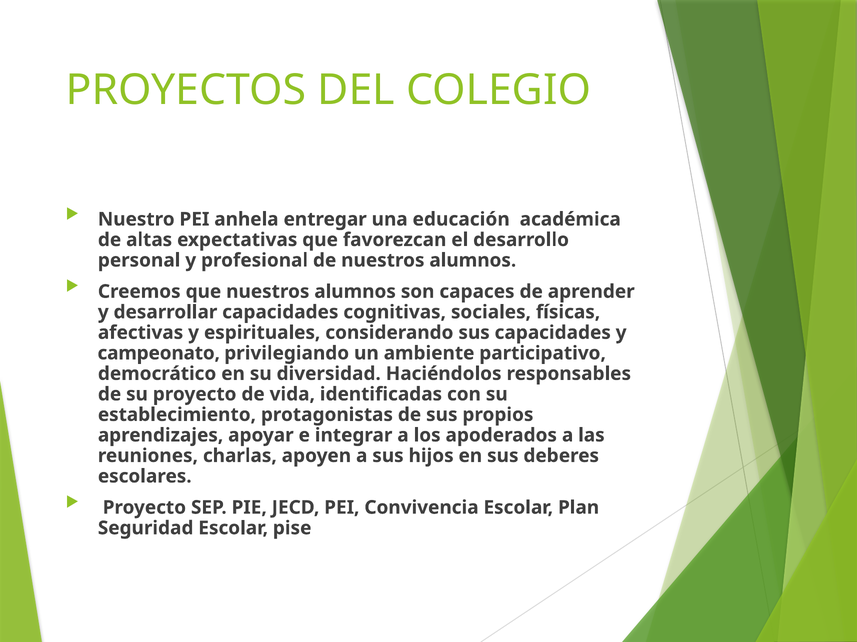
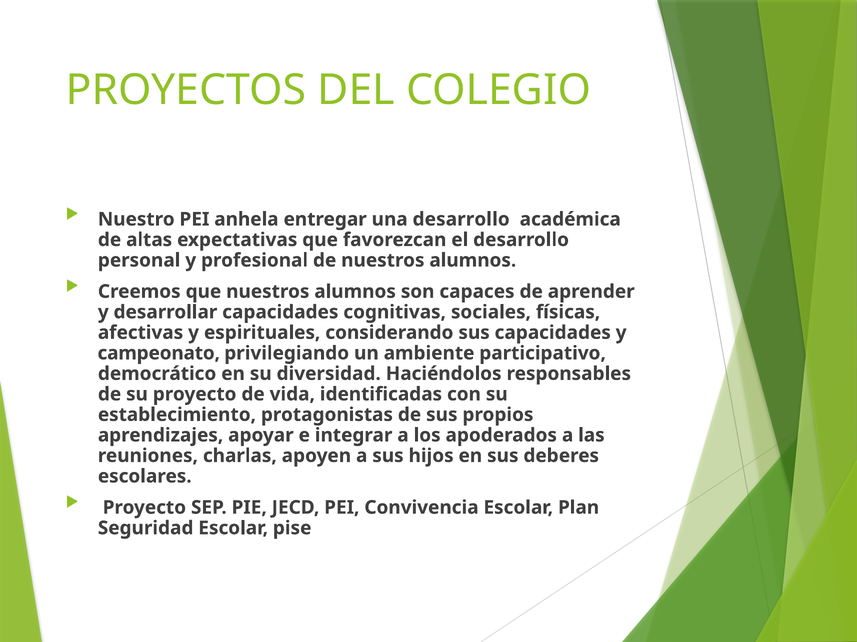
una educación: educación -> desarrollo
